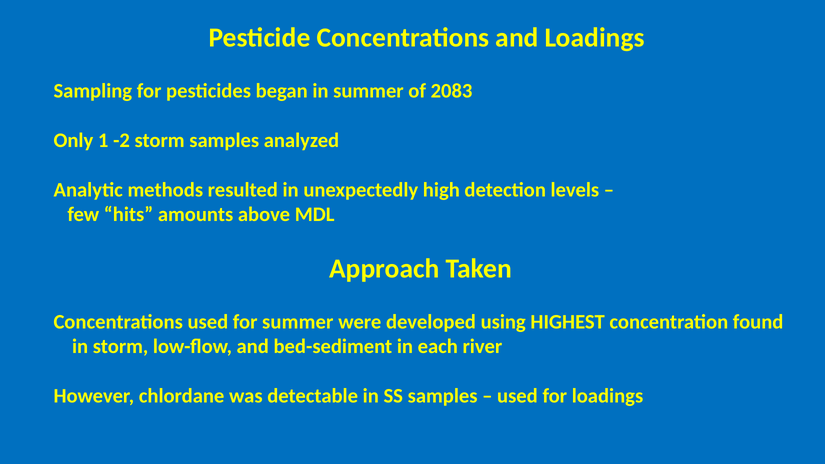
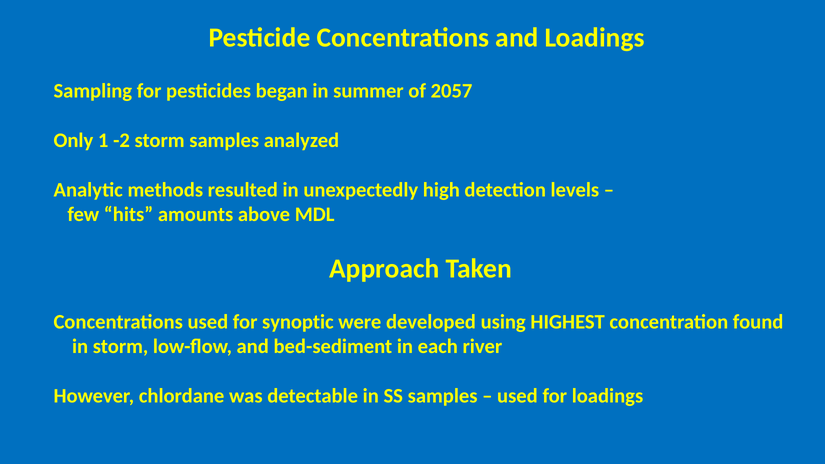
2083: 2083 -> 2057
for summer: summer -> synoptic
